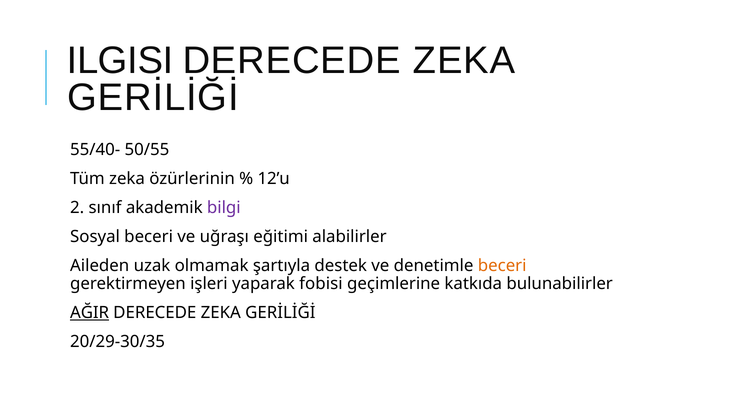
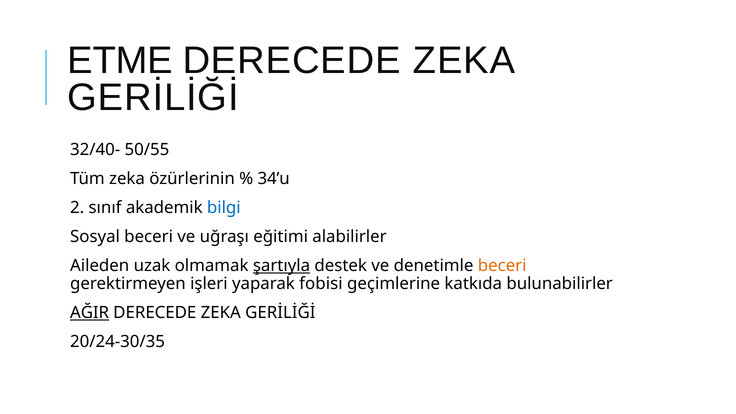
ILGISI: ILGISI -> ETME
55/40-: 55/40- -> 32/40-
12’u: 12’u -> 34’u
bilgi colour: purple -> blue
şartıyla underline: none -> present
20/29-30/35: 20/29-30/35 -> 20/24-30/35
